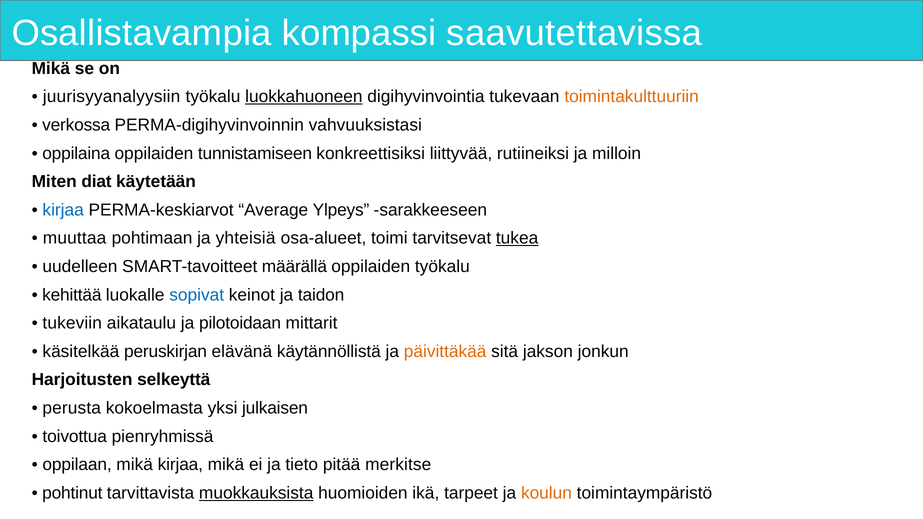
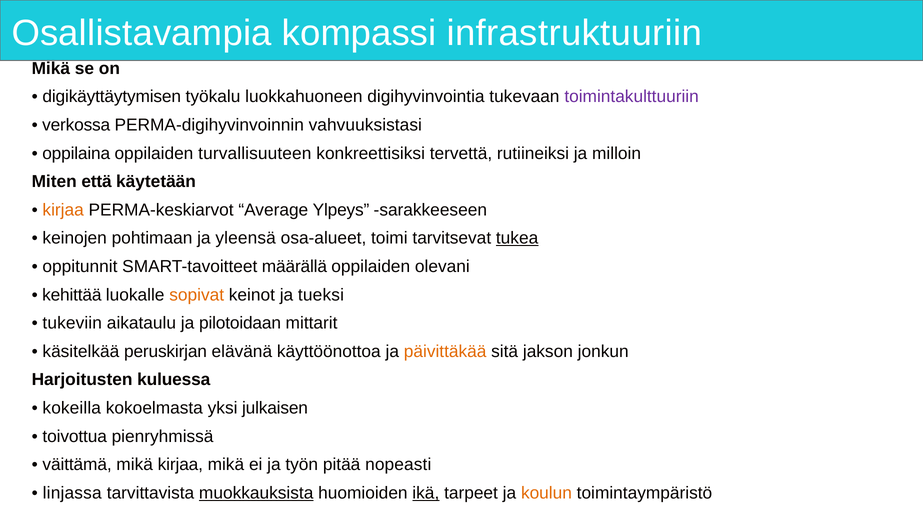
saavutettavissa: saavutettavissa -> infrastruktuuriin
juurisyyanalyysiin: juurisyyanalyysiin -> digikäyttäytymisen
luokkahuoneen underline: present -> none
toimintakulttuuriin colour: orange -> purple
tunnistamiseen: tunnistamiseen -> turvallisuuteen
liittyvää: liittyvää -> tervettä
diat: diat -> että
kirjaa at (63, 210) colour: blue -> orange
muuttaa: muuttaa -> keinojen
yhteisiä: yhteisiä -> yleensä
uudelleen: uudelleen -> oppitunnit
oppilaiden työkalu: työkalu -> olevani
sopivat colour: blue -> orange
taidon: taidon -> tueksi
käytännöllistä: käytännöllistä -> käyttöönottoa
selkeyttä: selkeyttä -> kuluessa
perusta: perusta -> kokeilla
oppilaan: oppilaan -> väittämä
tieto: tieto -> työn
merkitse: merkitse -> nopeasti
pohtinut: pohtinut -> linjassa
ikä underline: none -> present
